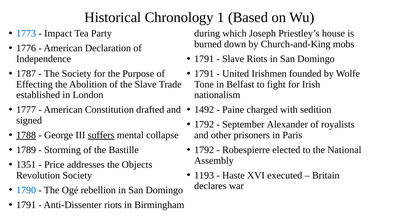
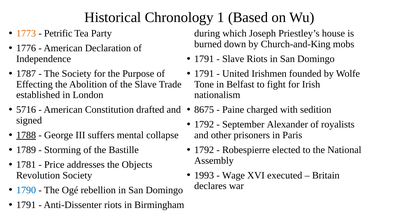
1773 colour: blue -> orange
Impact: Impact -> Petrific
1777: 1777 -> 5716
1492: 1492 -> 8675
suffers underline: present -> none
1351: 1351 -> 1781
1193: 1193 -> 1993
Haste: Haste -> Wage
